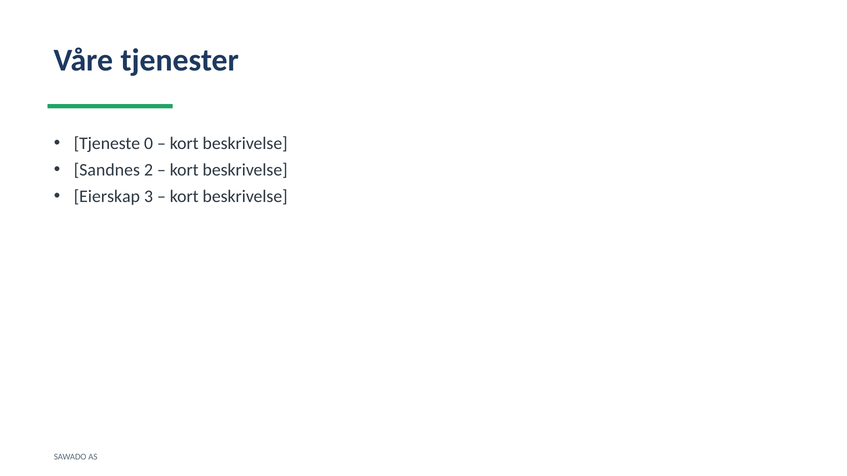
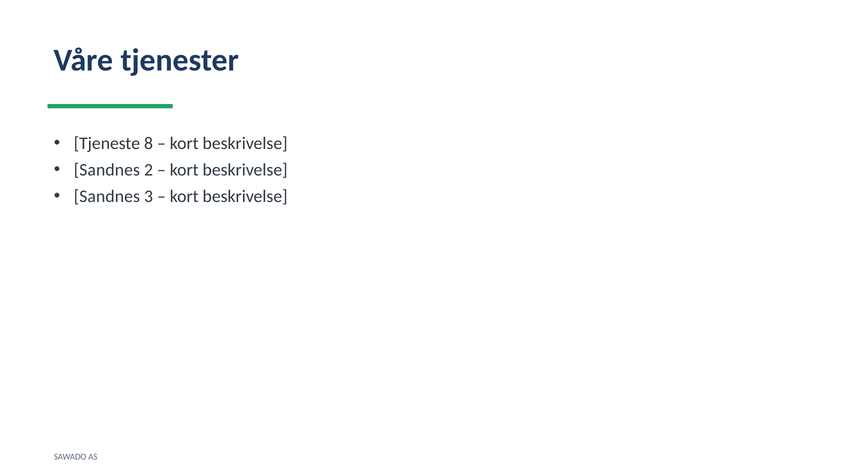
0: 0 -> 8
Eierskap at (107, 196): Eierskap -> Sandnes
